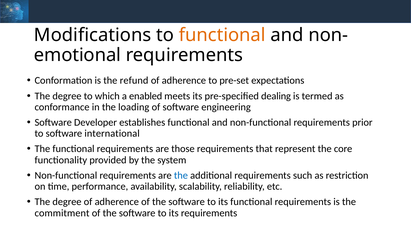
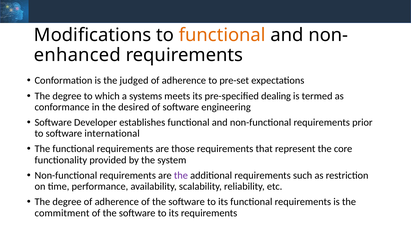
emotional: emotional -> enhanced
refund: refund -> judged
enabled: enabled -> systems
loading: loading -> desired
the at (181, 176) colour: blue -> purple
